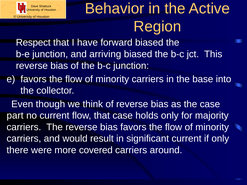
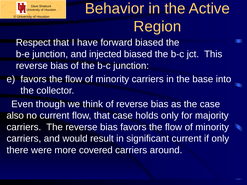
arriving: arriving -> injected
part: part -> also
